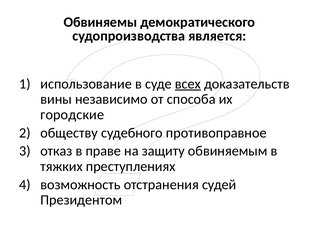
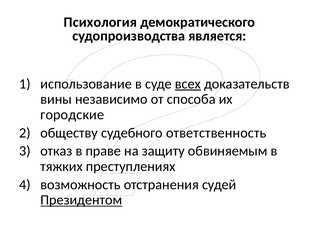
Обвиняемы: Обвиняемы -> Психология
противоправное: противоправное -> ответственность
Президентом underline: none -> present
